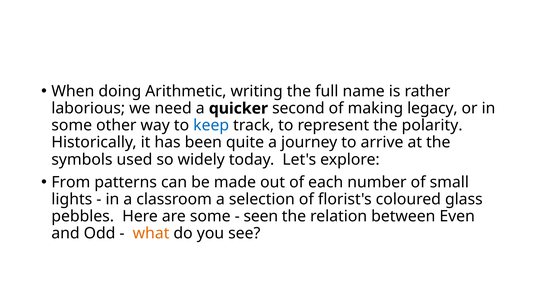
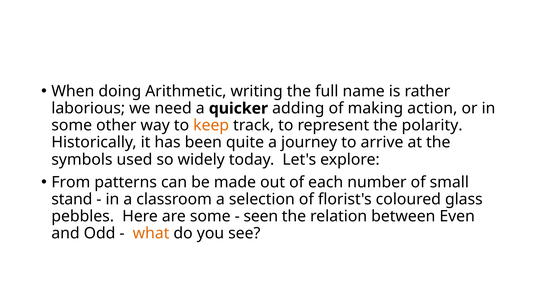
second: second -> adding
legacy: legacy -> action
keep colour: blue -> orange
lights: lights -> stand
